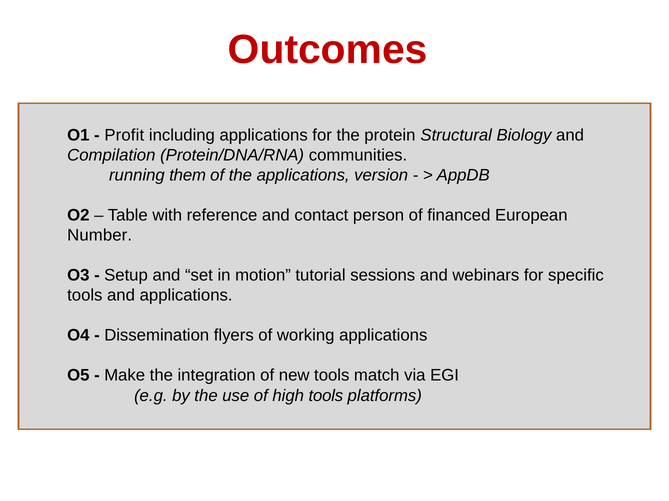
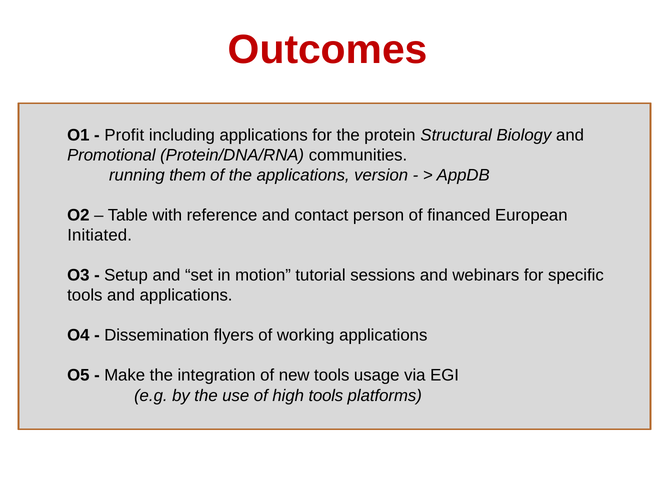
Compilation: Compilation -> Promotional
Number: Number -> Initiated
match: match -> usage
